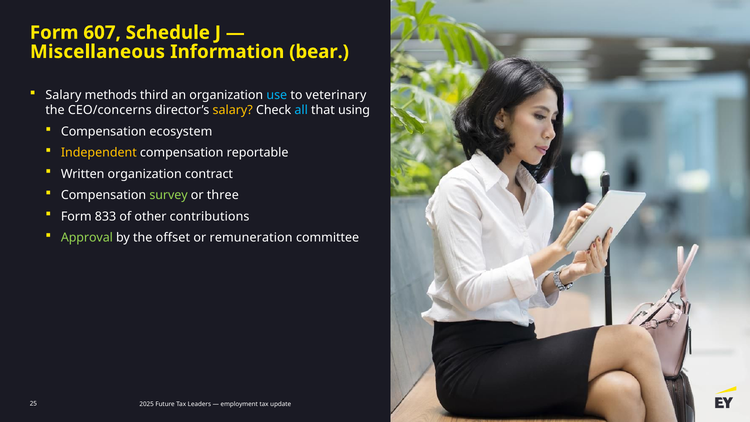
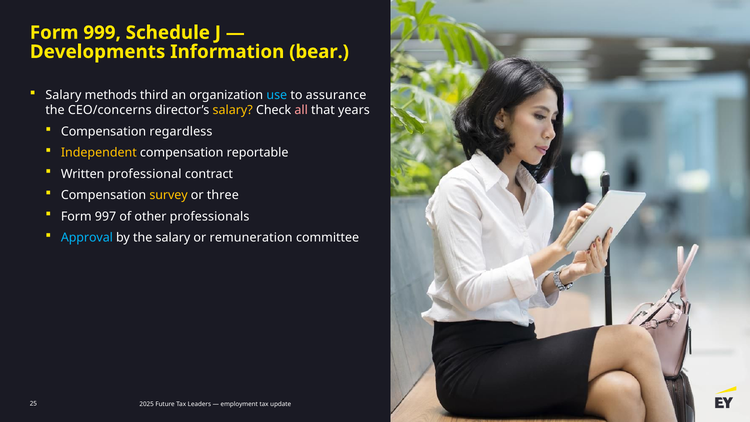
607: 607 -> 999
Miscellaneous: Miscellaneous -> Developments
veterinary: veterinary -> assurance
all colour: light blue -> pink
using: using -> years
ecosystem: ecosystem -> regardless
Written organization: organization -> professional
survey colour: light green -> yellow
833: 833 -> 997
contributions: contributions -> professionals
Approval colour: light green -> light blue
the offset: offset -> salary
